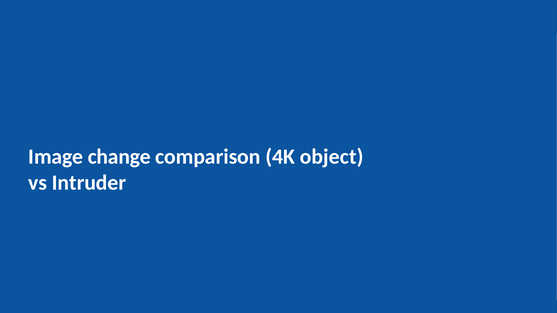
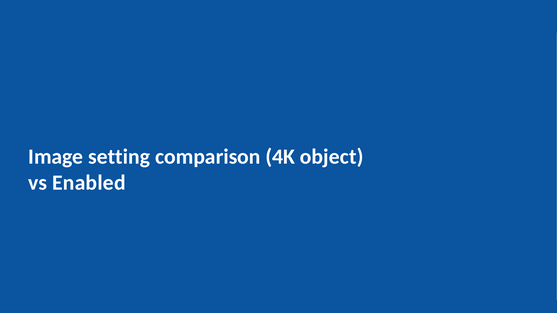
change: change -> setting
Intruder: Intruder -> Enabled
